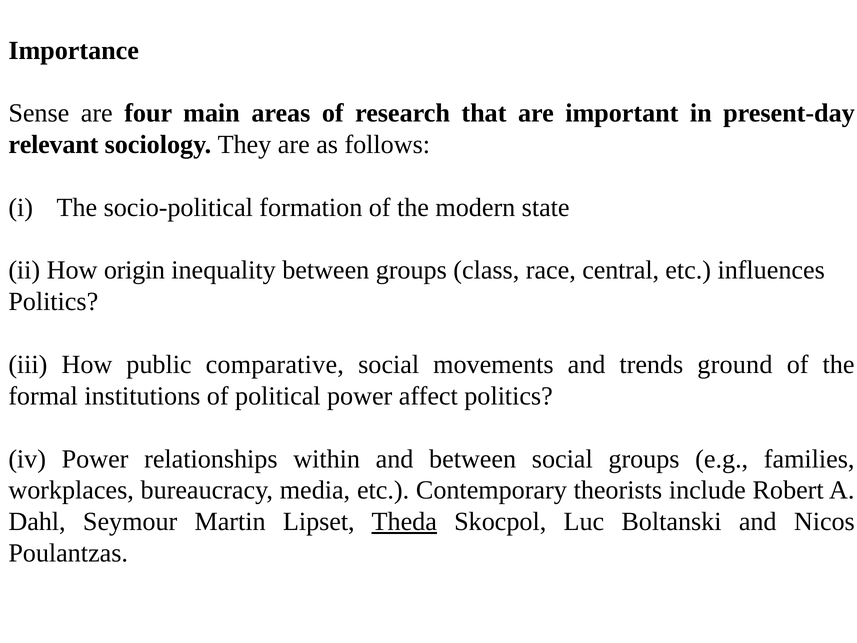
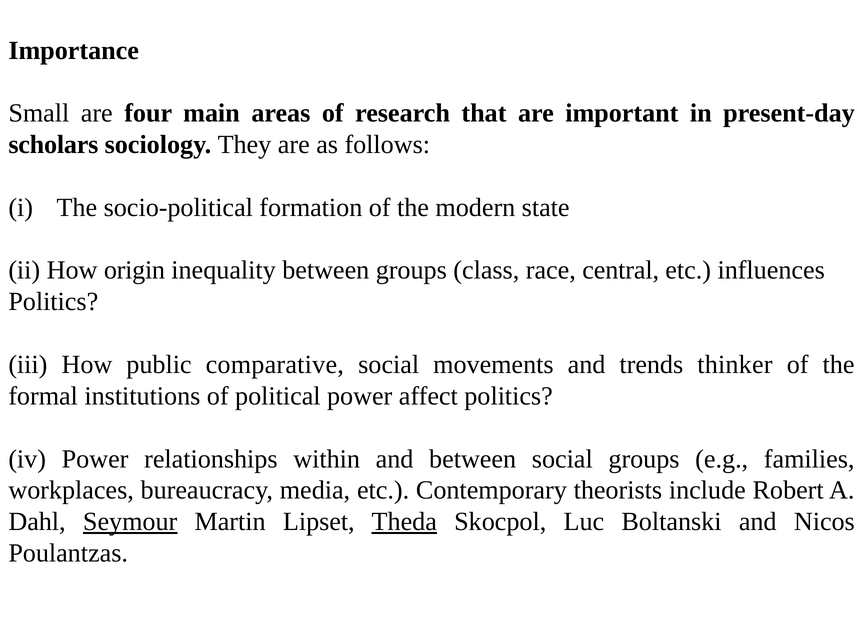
Sense: Sense -> Small
relevant: relevant -> scholars
ground: ground -> thinker
Seymour underline: none -> present
